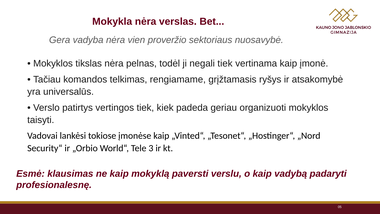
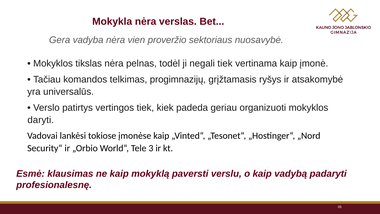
rengiamame: rengiamame -> progimnazijų
taisyti: taisyti -> daryti
